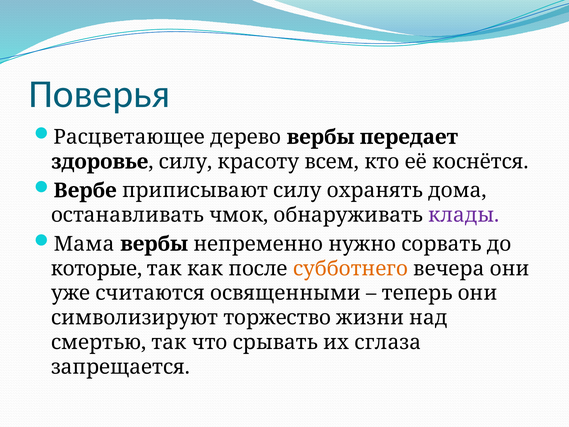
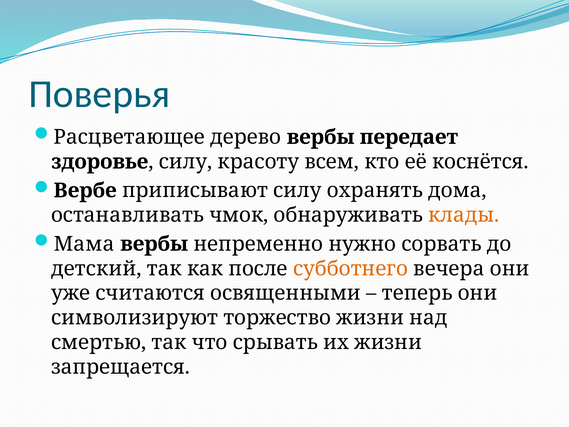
клады colour: purple -> orange
которые: которые -> детский
их сглаза: сглаза -> жизни
